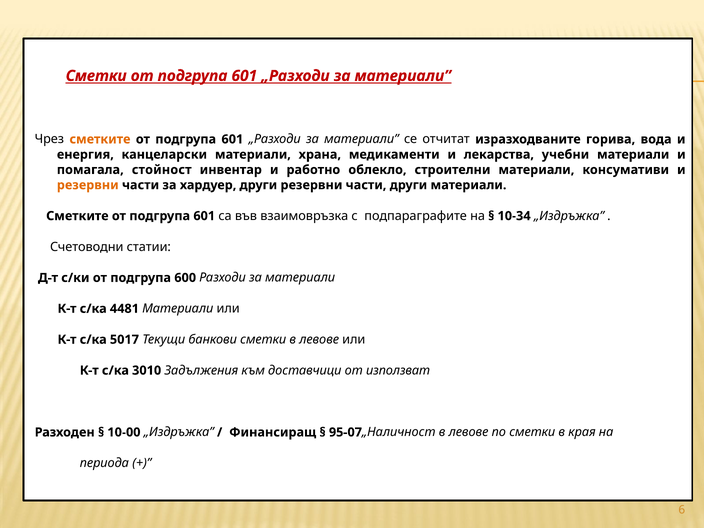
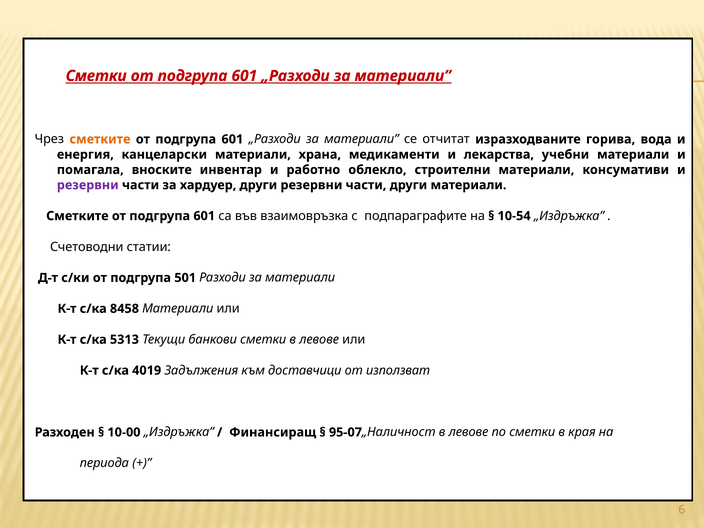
стойност: стойност -> вноските
резервни at (88, 185) colour: orange -> purple
10-34: 10-34 -> 10-54
600: 600 -> 501
4481: 4481 -> 8458
5017: 5017 -> 5313
3010: 3010 -> 4019
